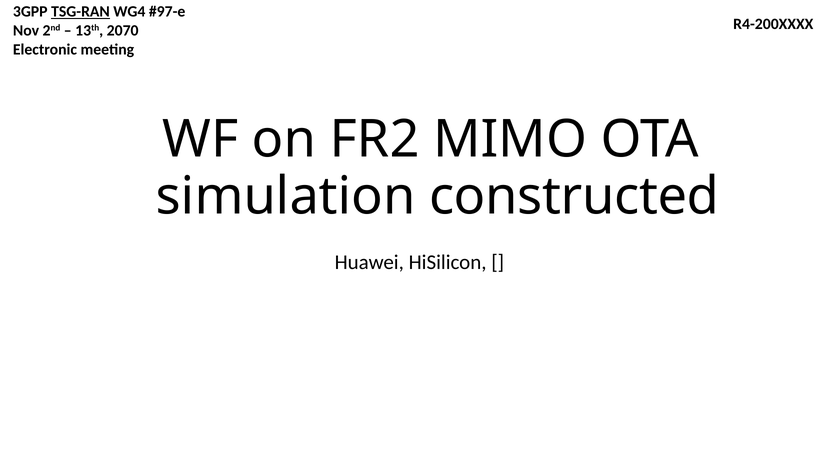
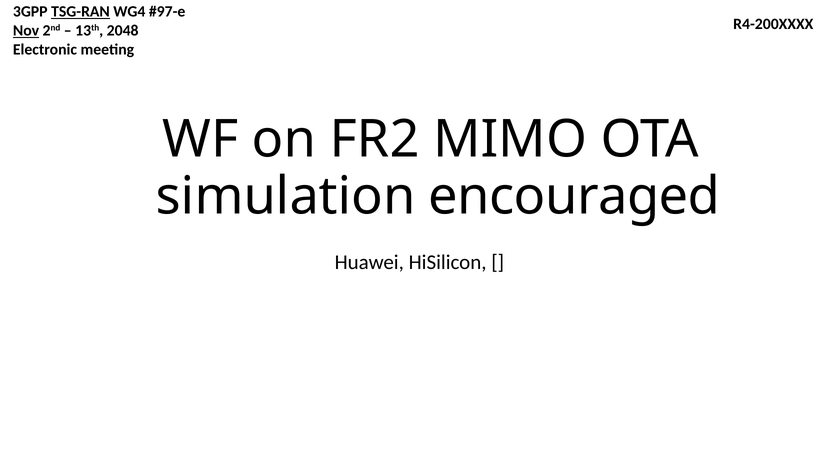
Nov underline: none -> present
2070: 2070 -> 2048
constructed: constructed -> encouraged
